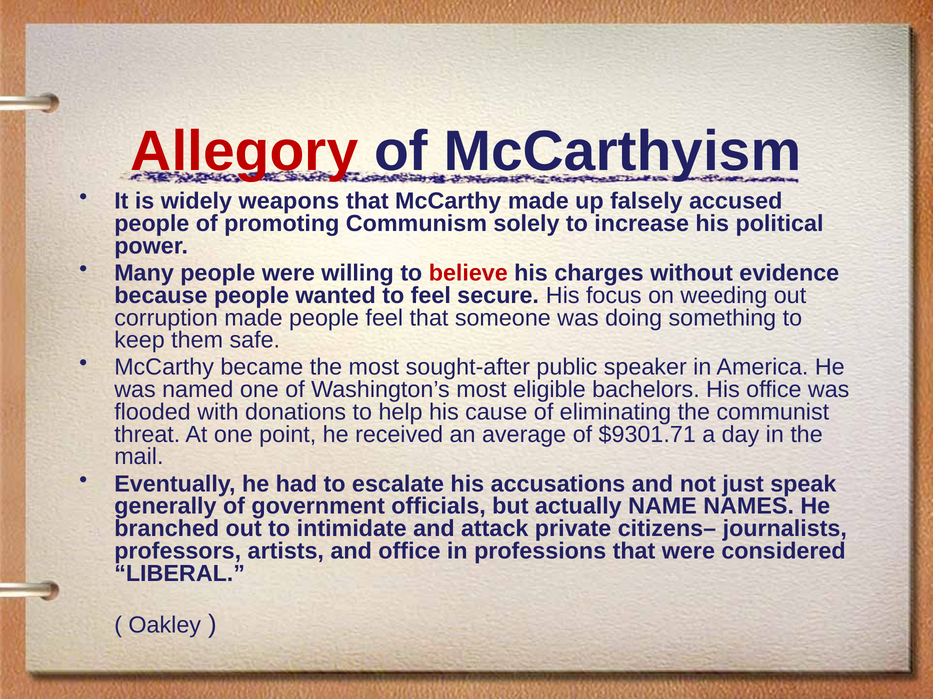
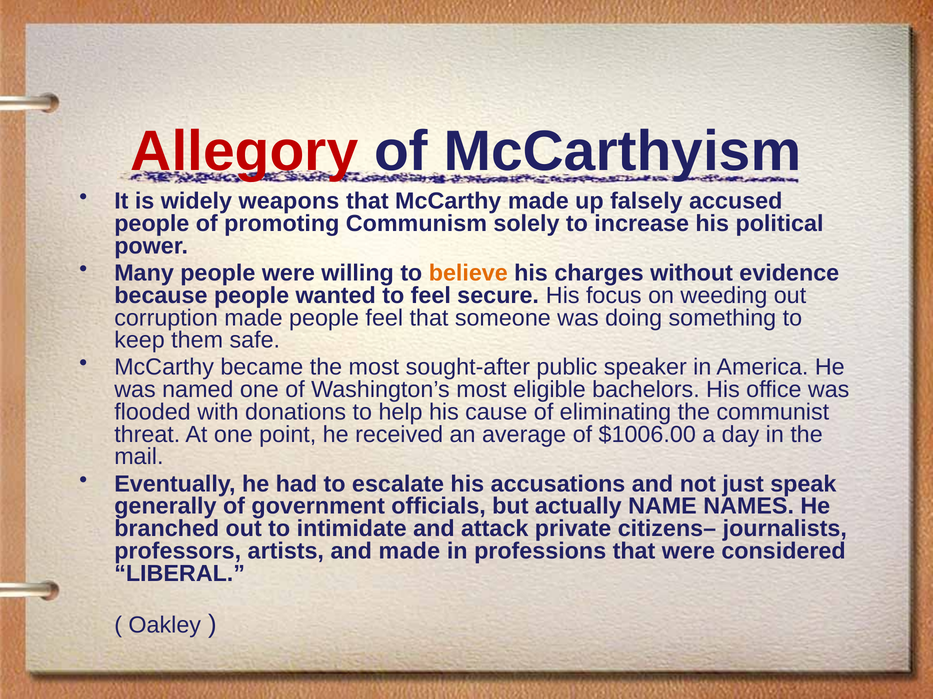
believe colour: red -> orange
$9301.71: $9301.71 -> $1006.00
and office: office -> made
